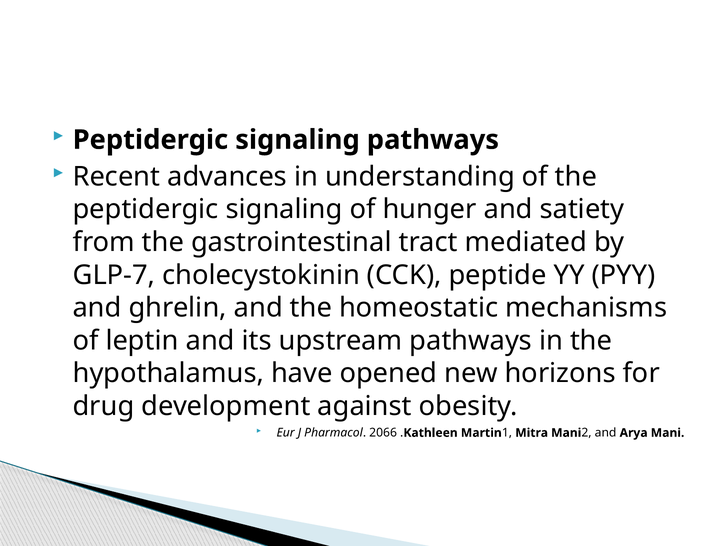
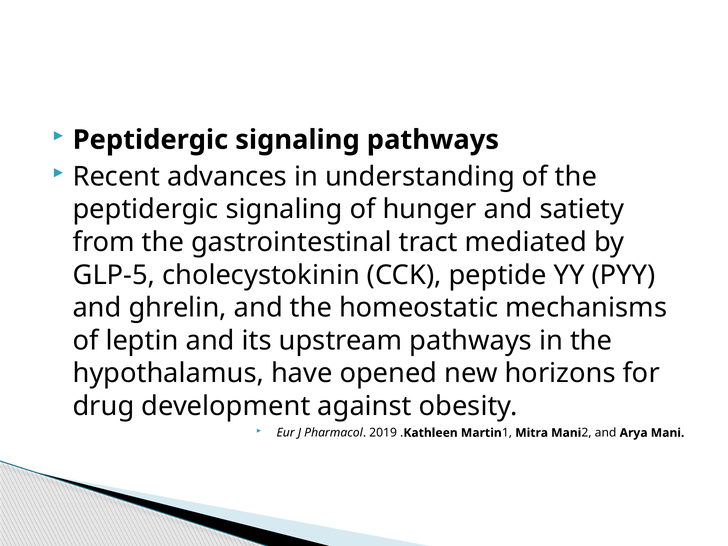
GLP-7: GLP-7 -> GLP-5
2066: 2066 -> 2019
